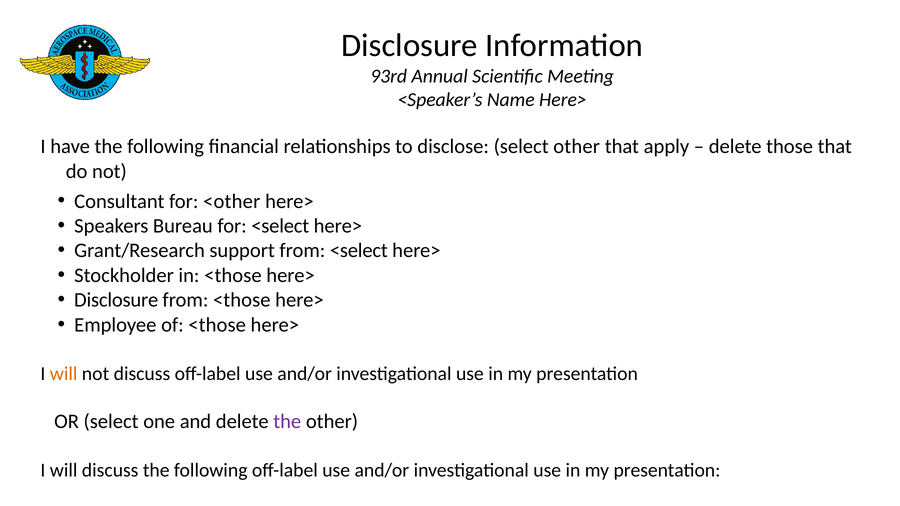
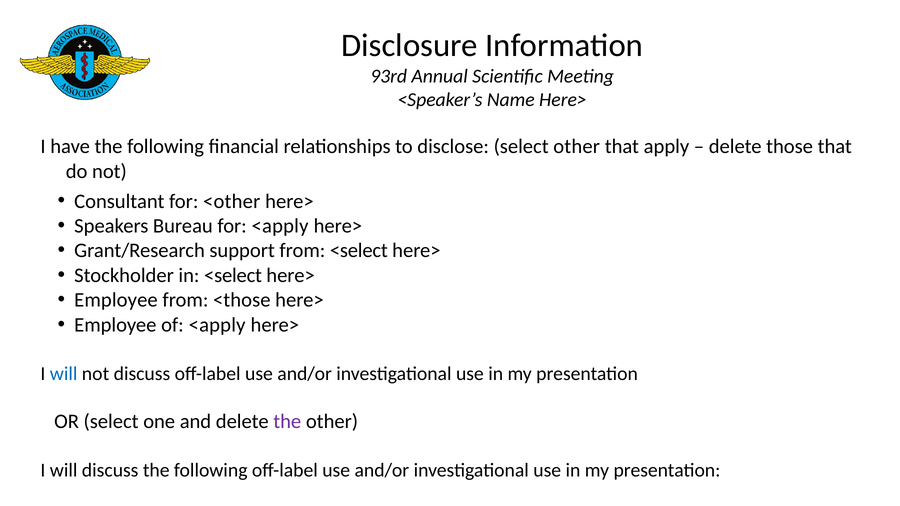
for <select: <select -> <apply
in <those: <those -> <select
Disclosure at (116, 300): Disclosure -> Employee
of <those: <those -> <apply
will at (64, 374) colour: orange -> blue
